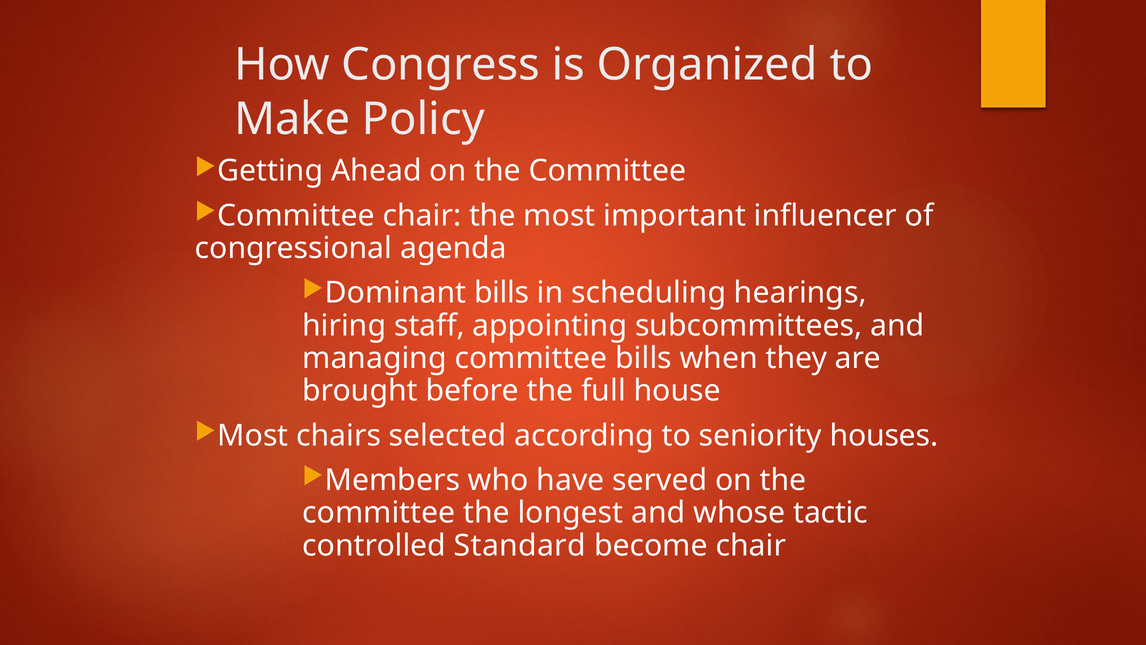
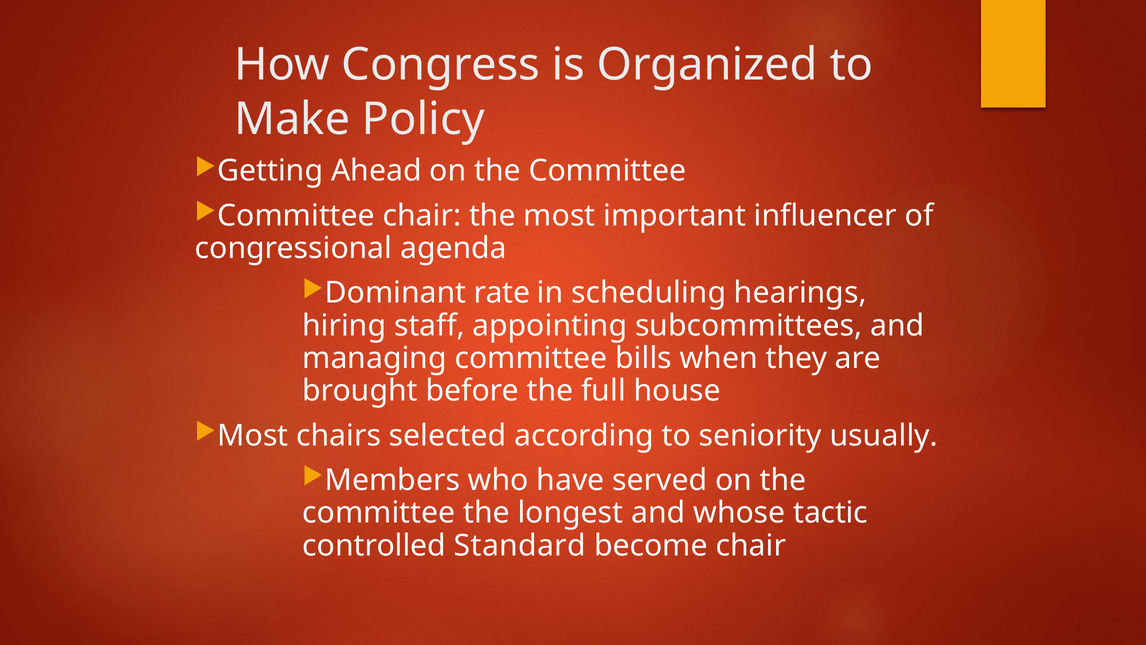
Dominant bills: bills -> rate
houses: houses -> usually
